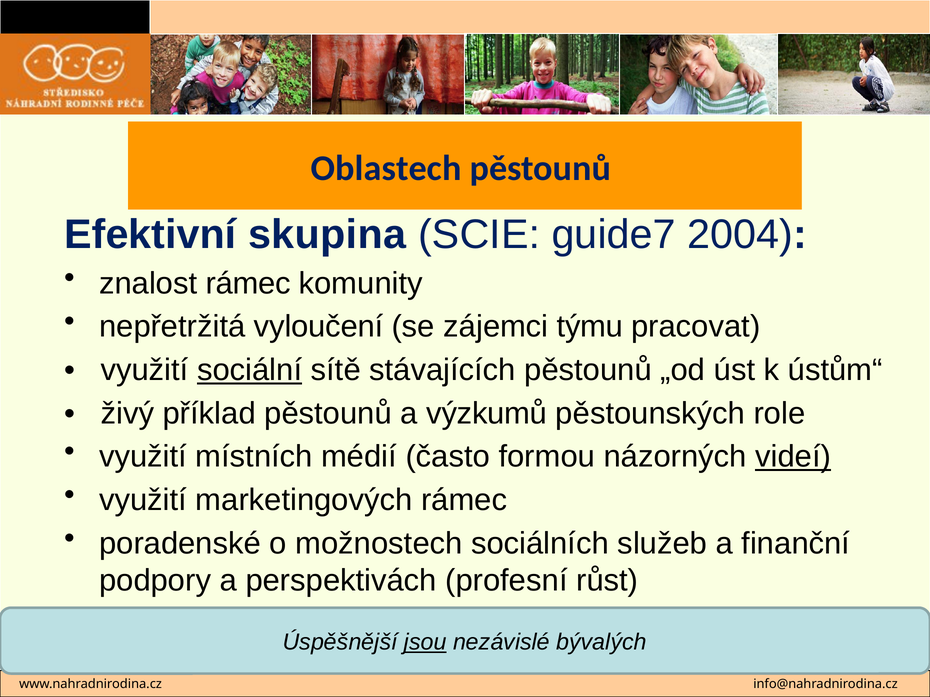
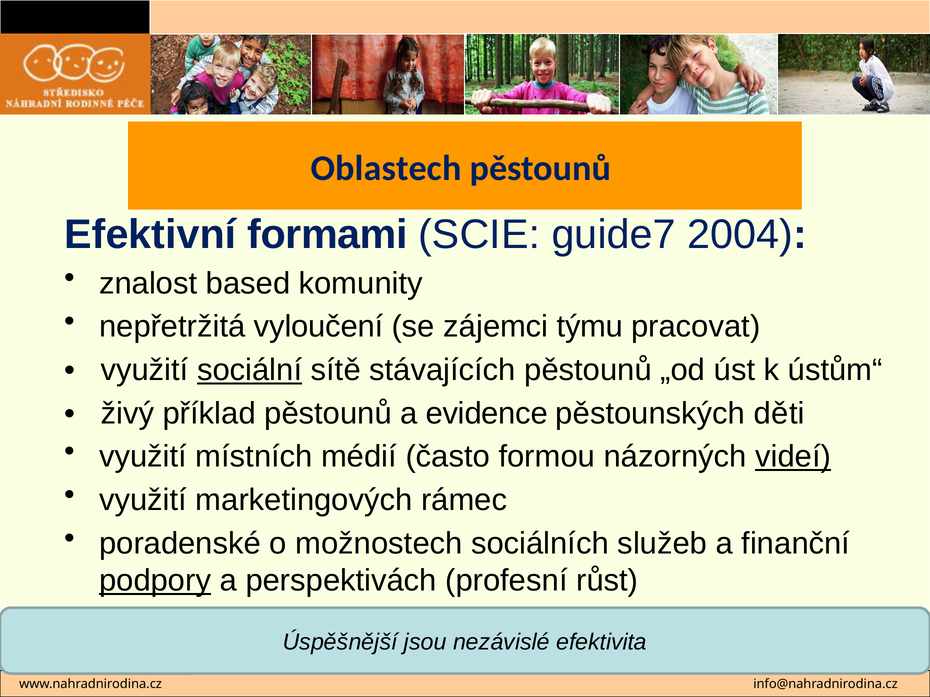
skupina: skupina -> formami
znalost rámec: rámec -> based
výzkumů: výzkumů -> evidence
role: role -> děti
podpory underline: none -> present
jsou underline: present -> none
bývalých: bývalých -> efektivita
